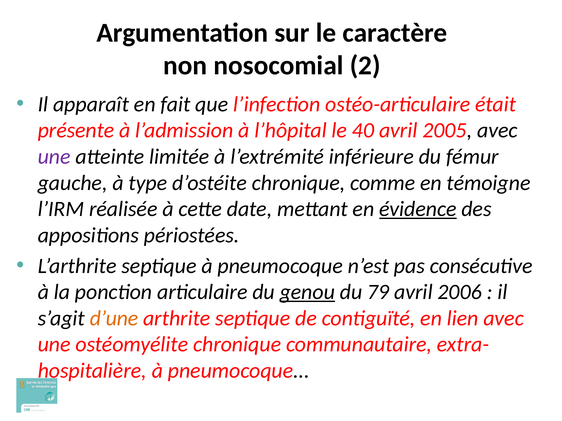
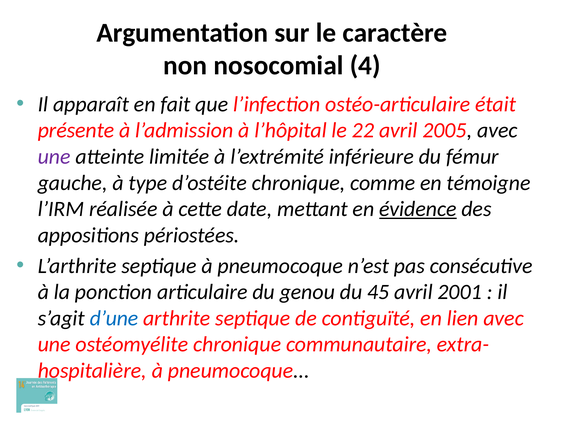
2: 2 -> 4
40: 40 -> 22
genou underline: present -> none
79: 79 -> 45
2006: 2006 -> 2001
d’une colour: orange -> blue
